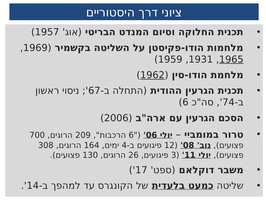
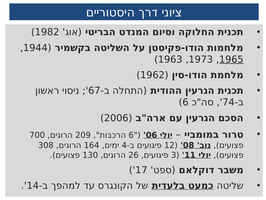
1957: 1957 -> 1982
1969: 1969 -> 1944
1959: 1959 -> 1963
1931: 1931 -> 1973
1962 underline: present -> none
